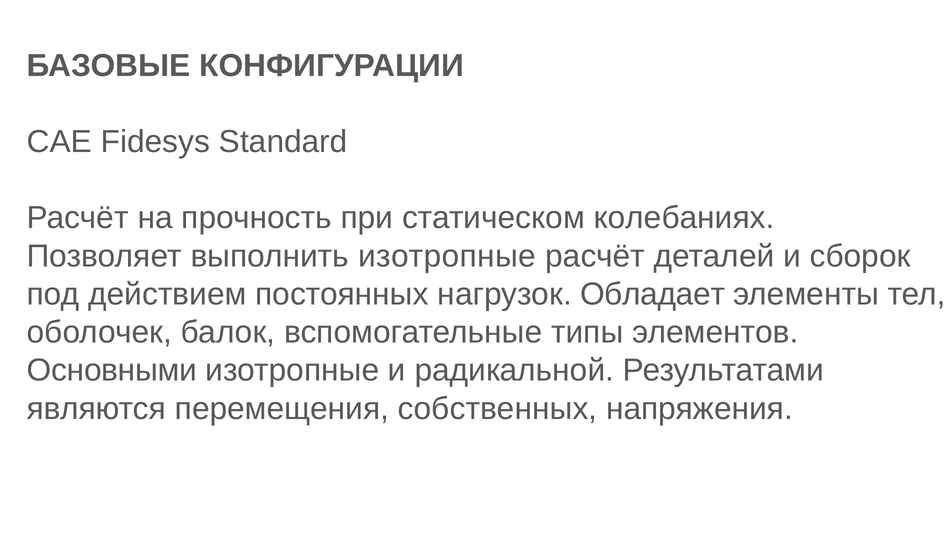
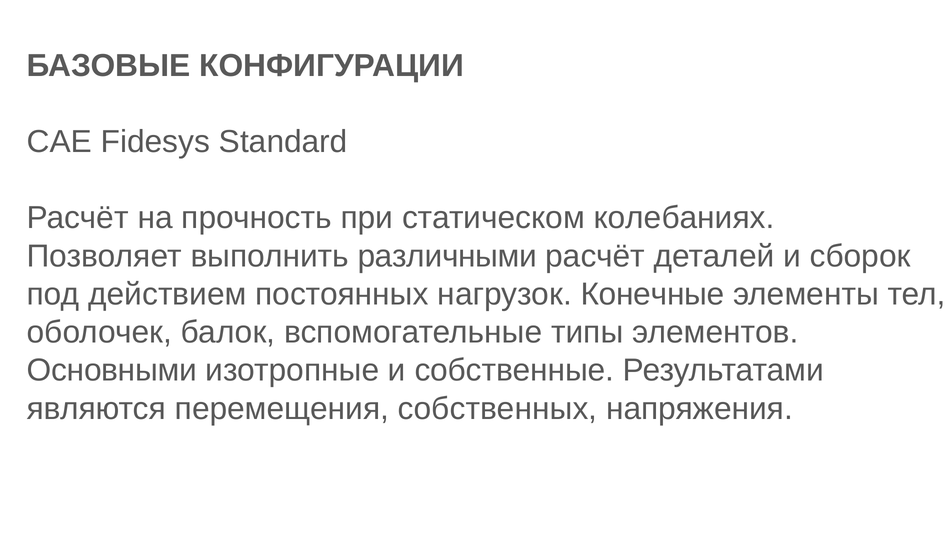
выполнить изотропные: изотропные -> различными
Обладает: Обладает -> Конечные
радикальной: радикальной -> собственные
